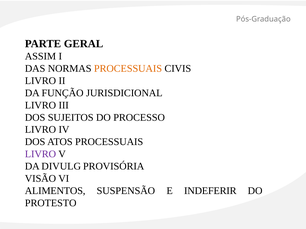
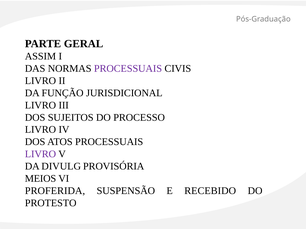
PROCESSUAIS at (128, 69) colour: orange -> purple
VISÃO: VISÃO -> MEIOS
ALIMENTOS: ALIMENTOS -> PROFERIDA
INDEFERIR: INDEFERIR -> RECEBIDO
